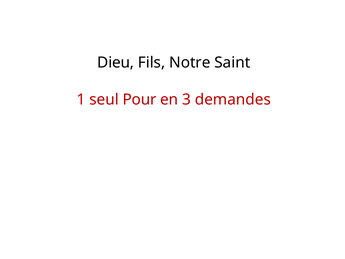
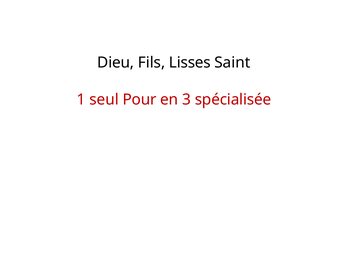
Notre: Notre -> Lisses
demandes: demandes -> spécialisée
